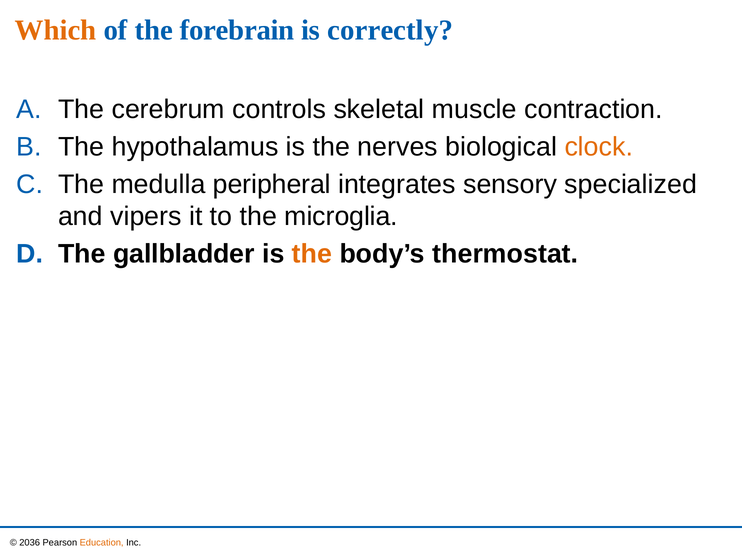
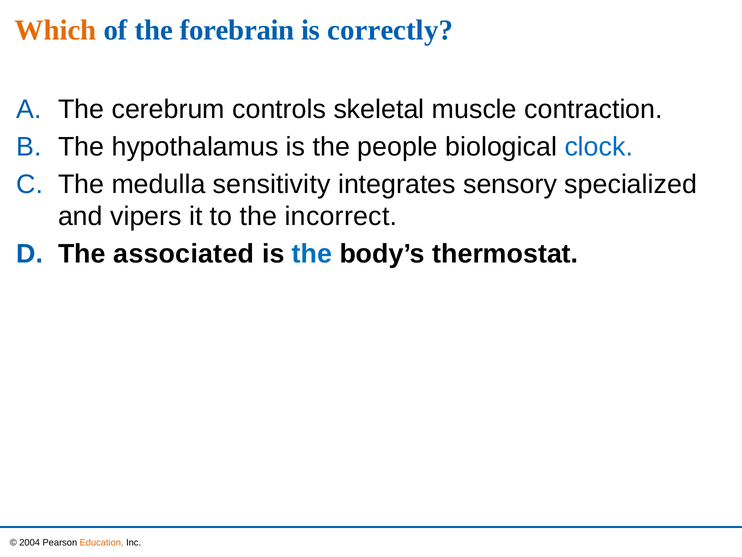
nerves: nerves -> people
clock colour: orange -> blue
peripheral: peripheral -> sensitivity
microglia: microglia -> incorrect
gallbladder: gallbladder -> associated
the at (312, 254) colour: orange -> blue
2036: 2036 -> 2004
